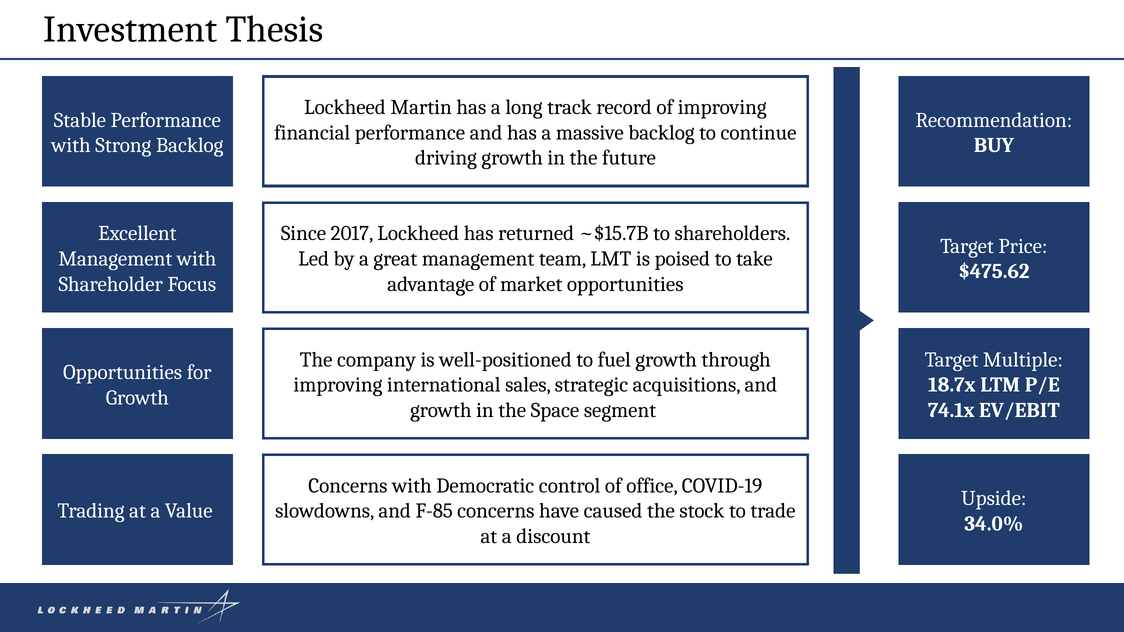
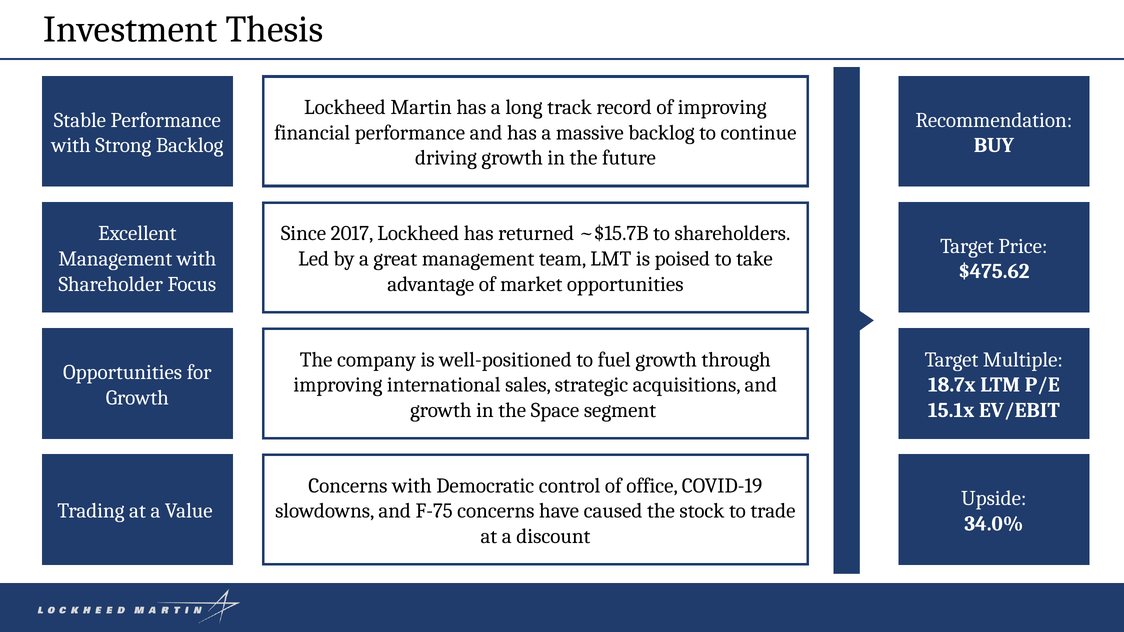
74.1x: 74.1x -> 15.1x
F-85: F-85 -> F-75
